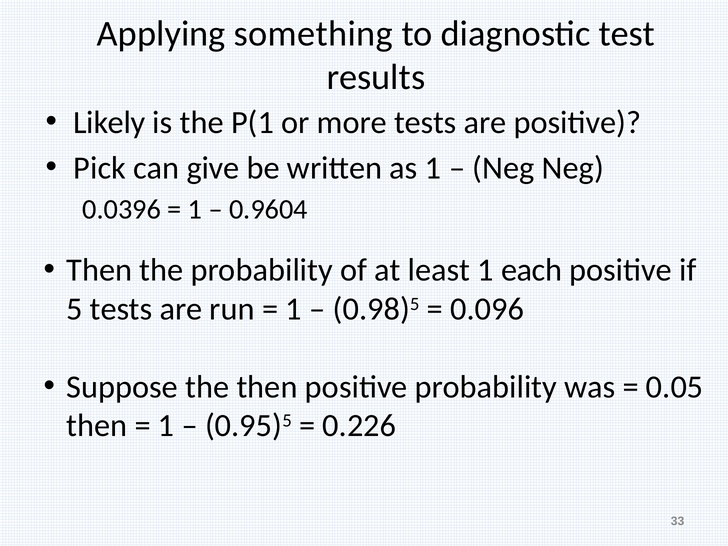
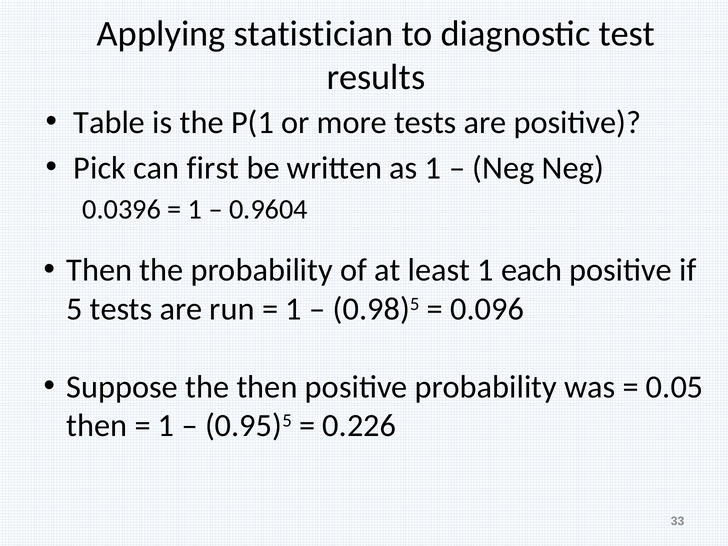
something: something -> statistician
Likely: Likely -> Table
give: give -> first
